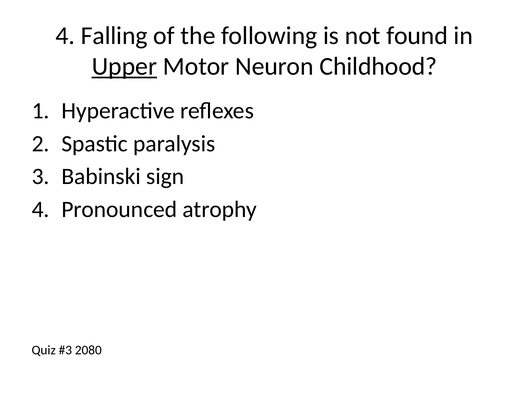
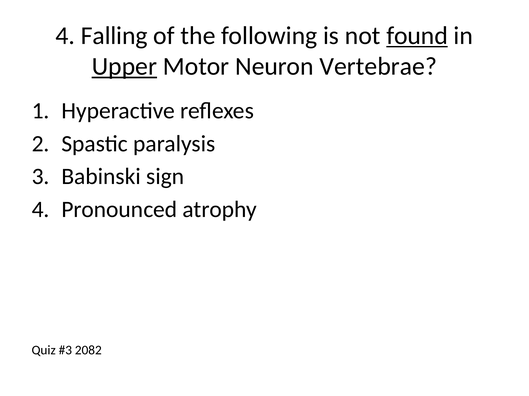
found underline: none -> present
Childhood: Childhood -> Vertebrae
2080: 2080 -> 2082
